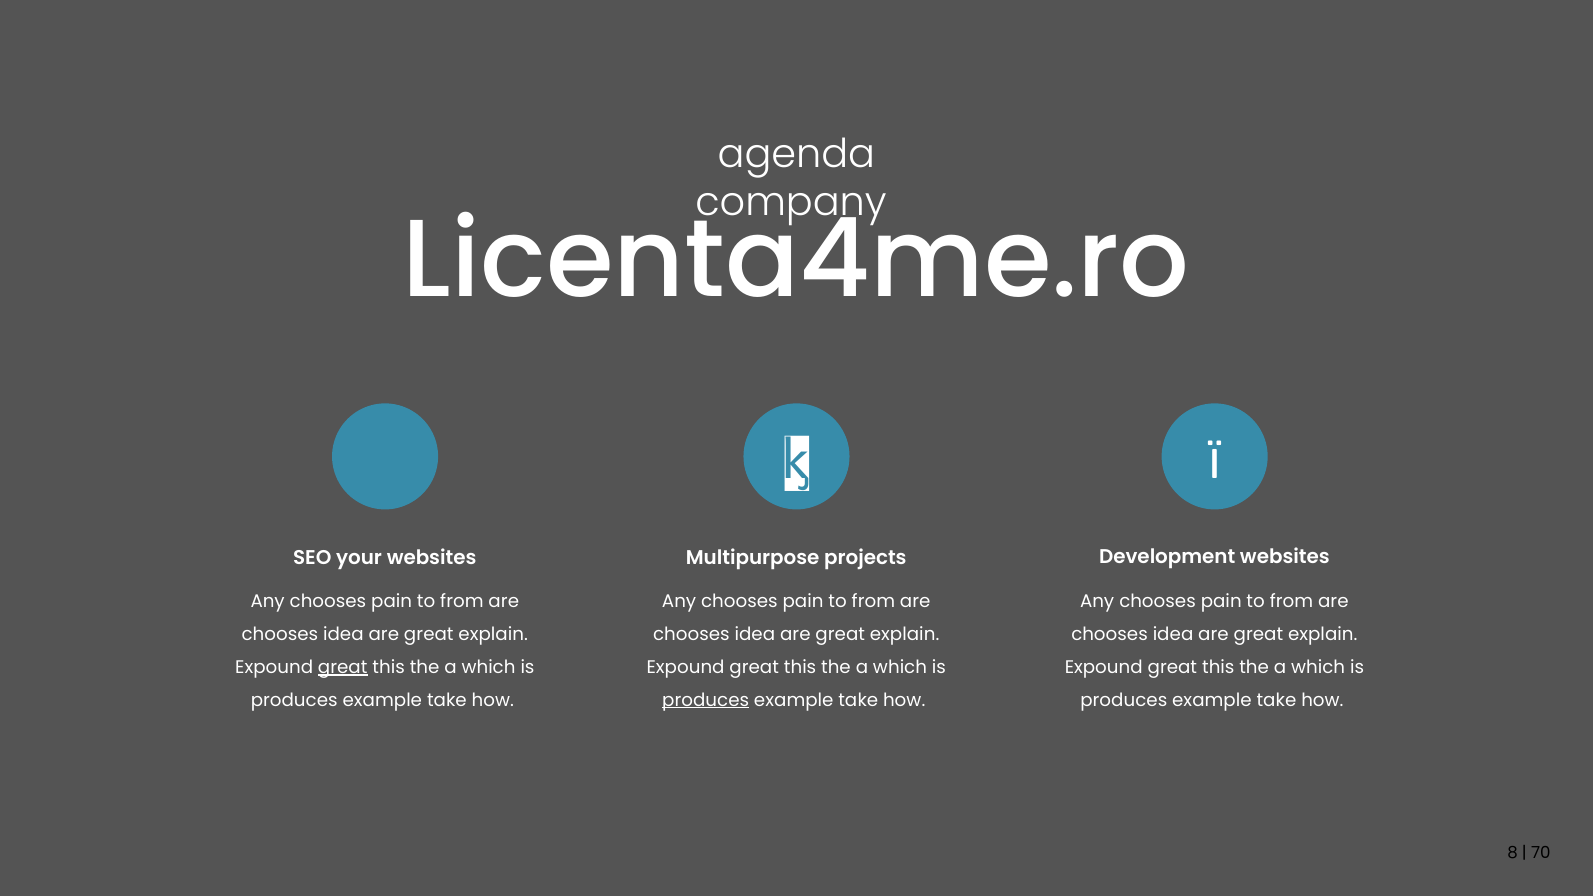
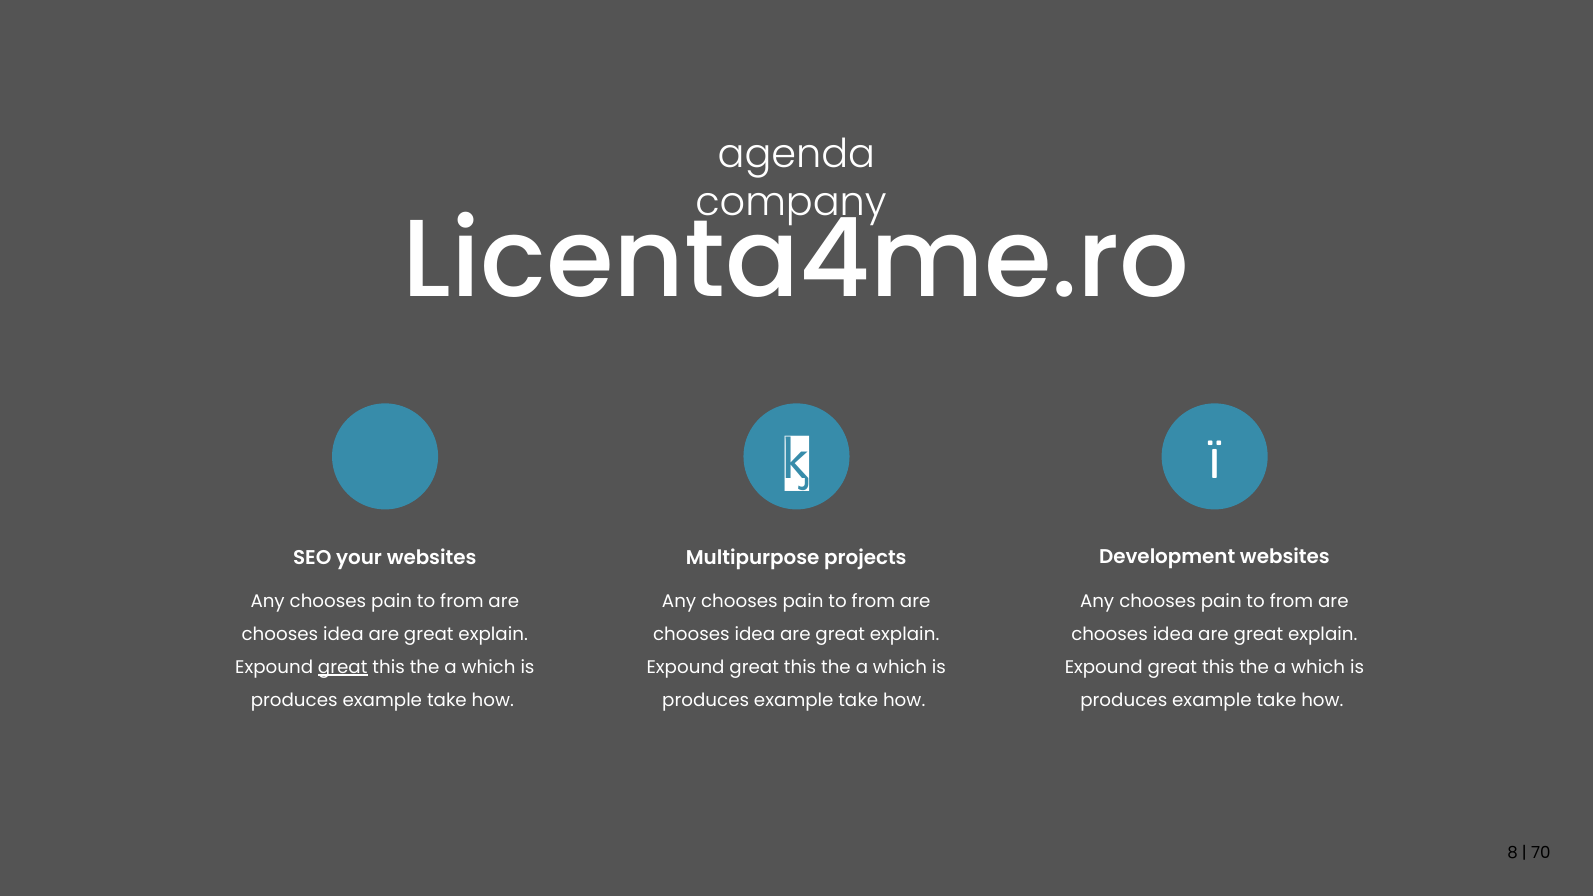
produces at (706, 700) underline: present -> none
